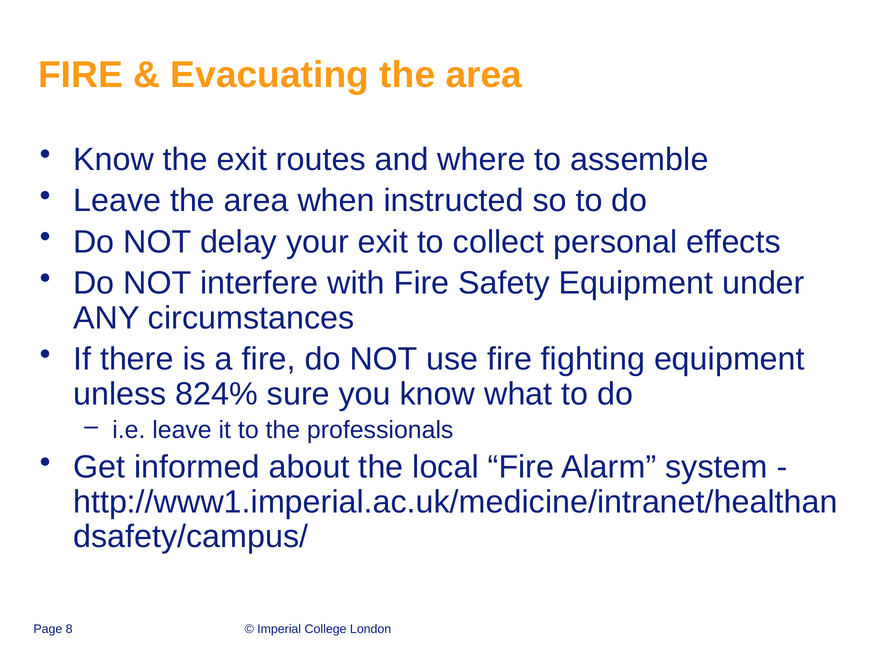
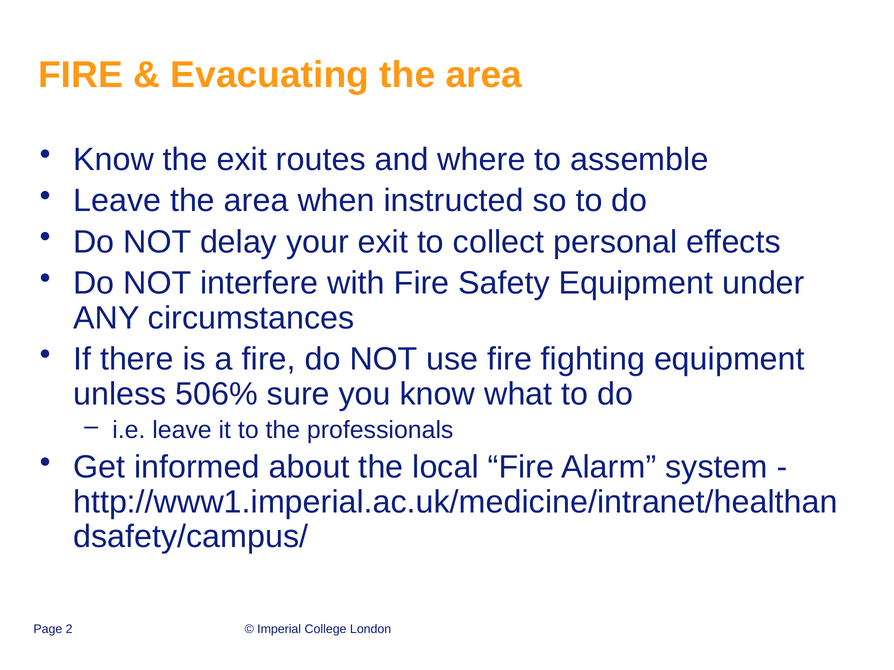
824%: 824% -> 506%
8: 8 -> 2
